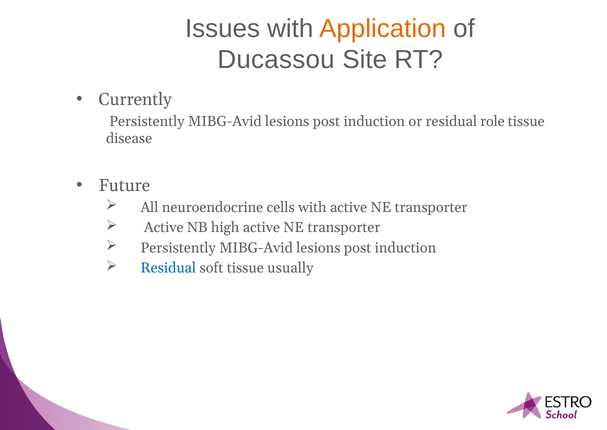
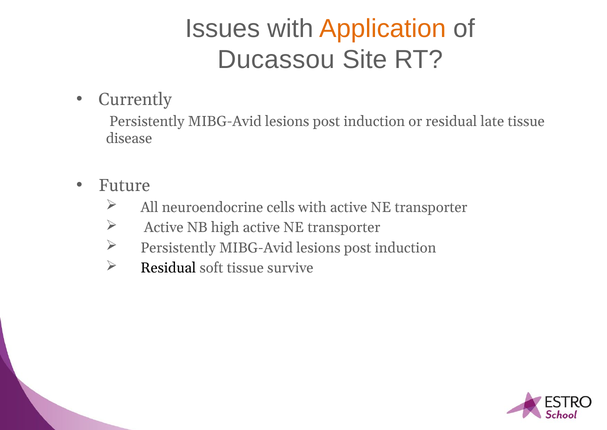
role: role -> late
Residual at (168, 268) colour: blue -> black
usually: usually -> survive
